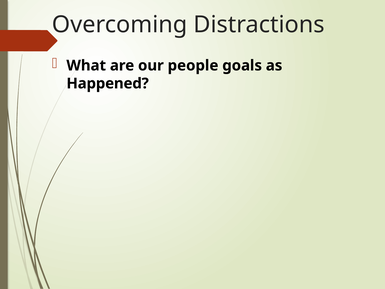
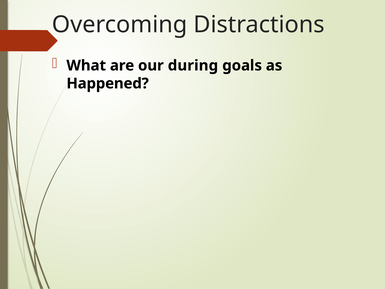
people: people -> during
